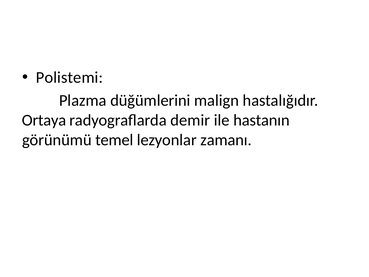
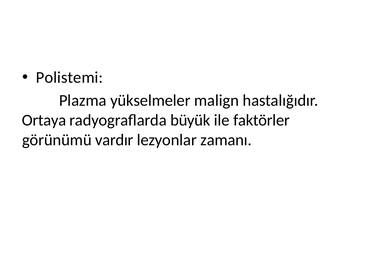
düğümlerini: düğümlerini -> yükselmeler
demir: demir -> büyük
hastanın: hastanın -> faktörler
temel: temel -> vardır
